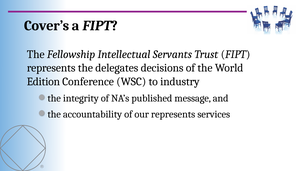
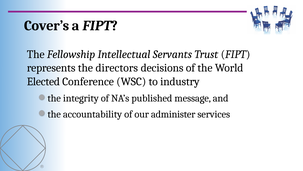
delegates: delegates -> directors
Edition: Edition -> Elected
our represents: represents -> administer
